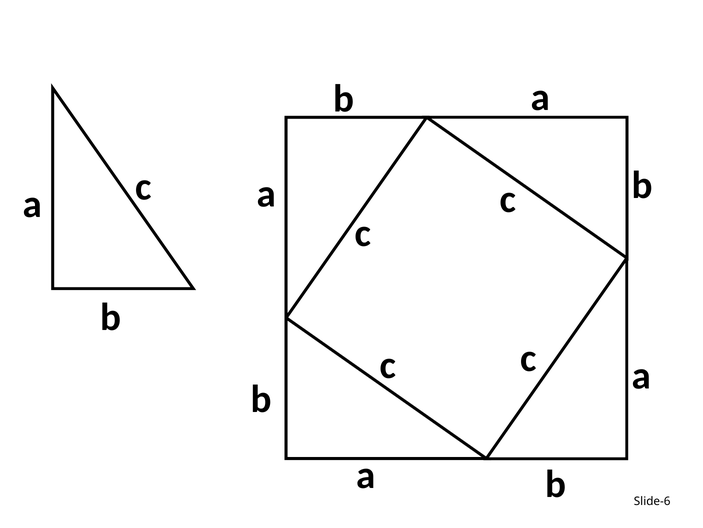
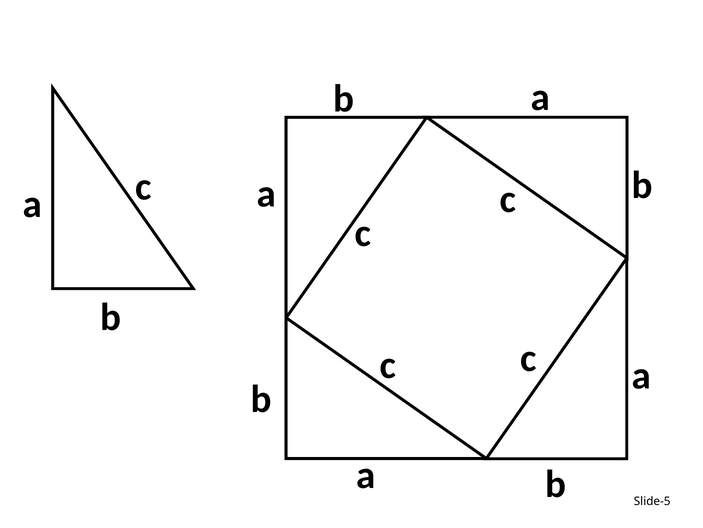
Slide-6: Slide-6 -> Slide-5
